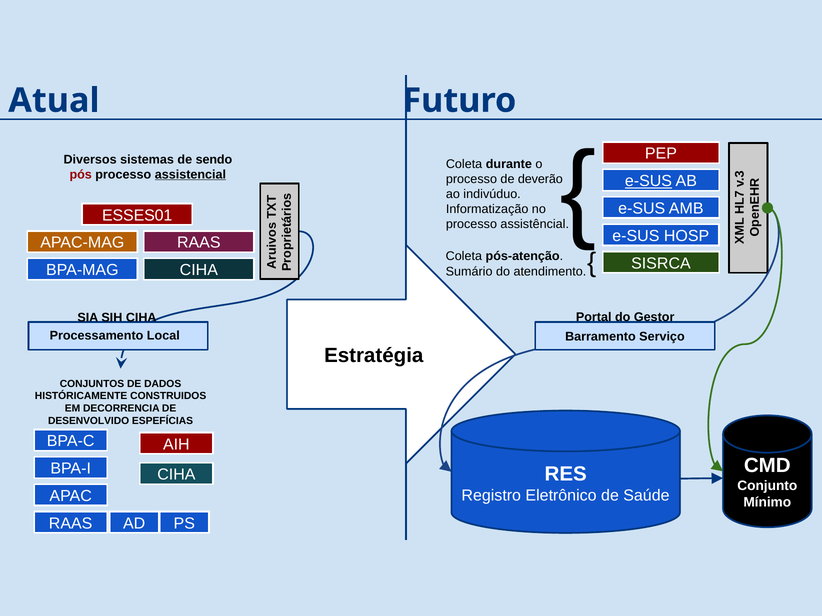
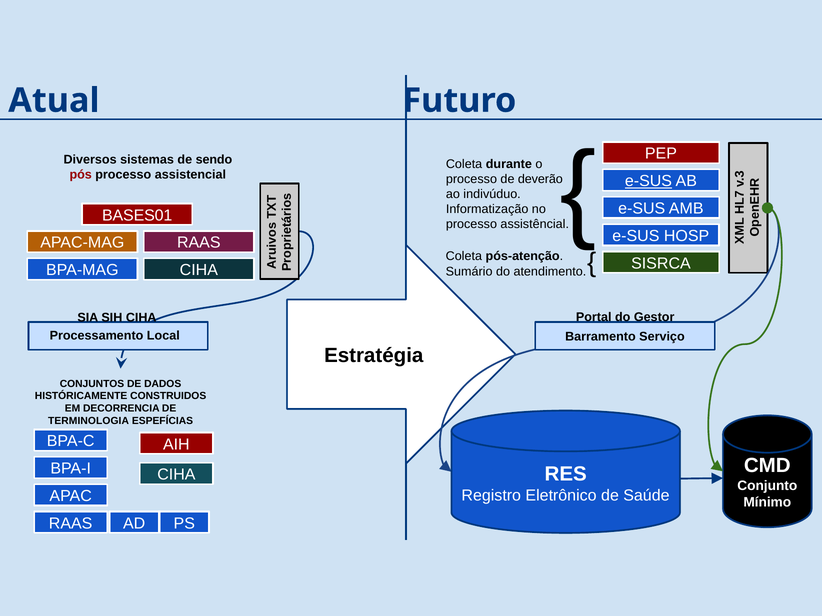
assistencial underline: present -> none
ESSES01: ESSES01 -> BASES01
DESENVOLVIDO: DESENVOLVIDO -> TERMINOLOGIA
